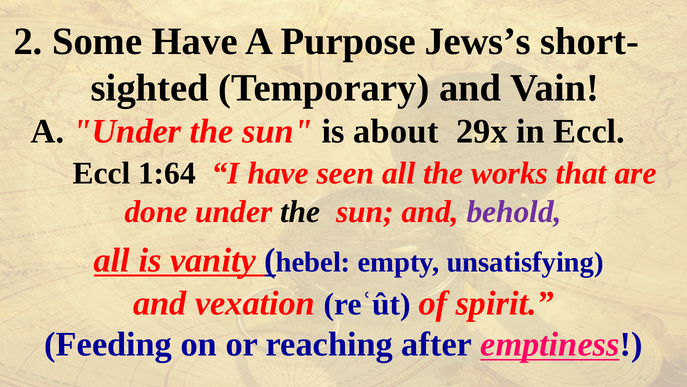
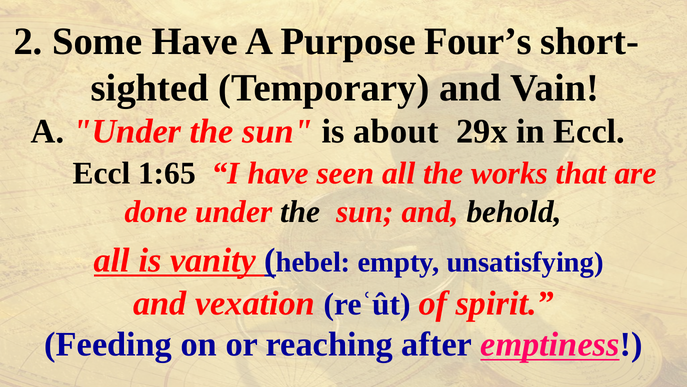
Jews’s: Jews’s -> Four’s
1:64: 1:64 -> 1:65
behold colour: purple -> black
